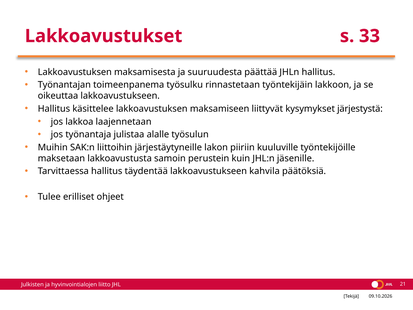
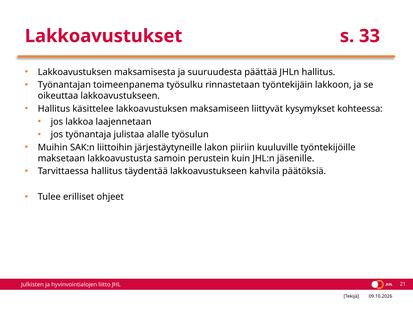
järjestystä: järjestystä -> kohteessa
